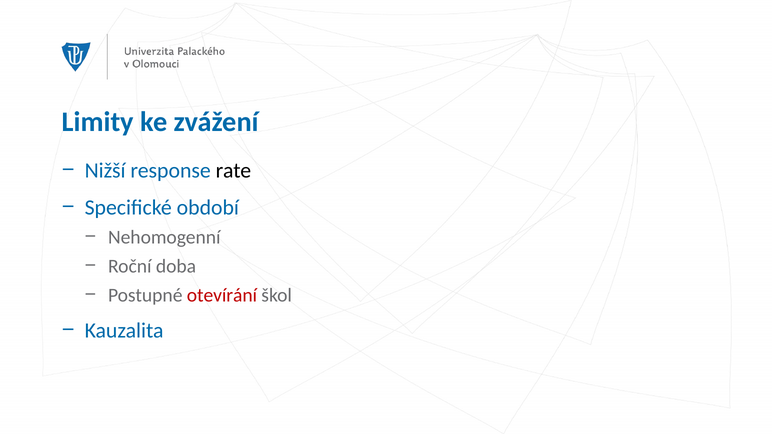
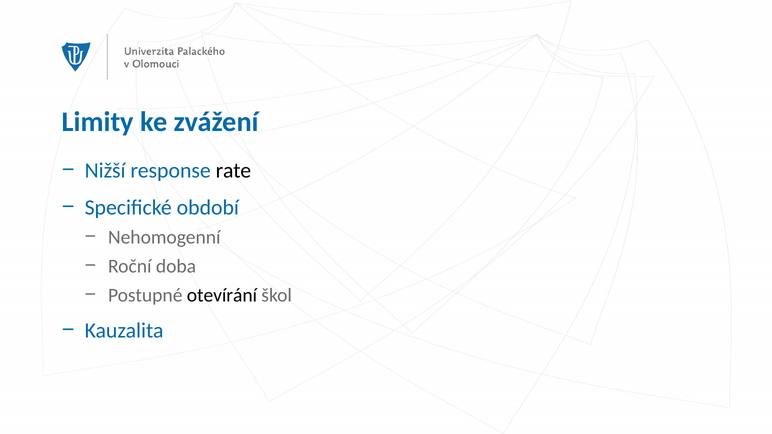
otevírání colour: red -> black
